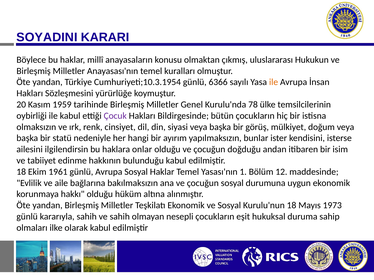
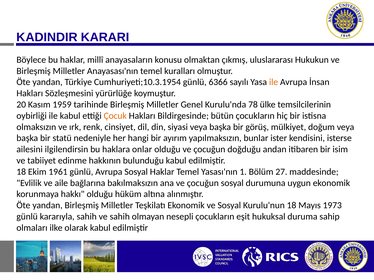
SOYADINI: SOYADINI -> KADINDIR
Çocuk colour: purple -> orange
12: 12 -> 27
